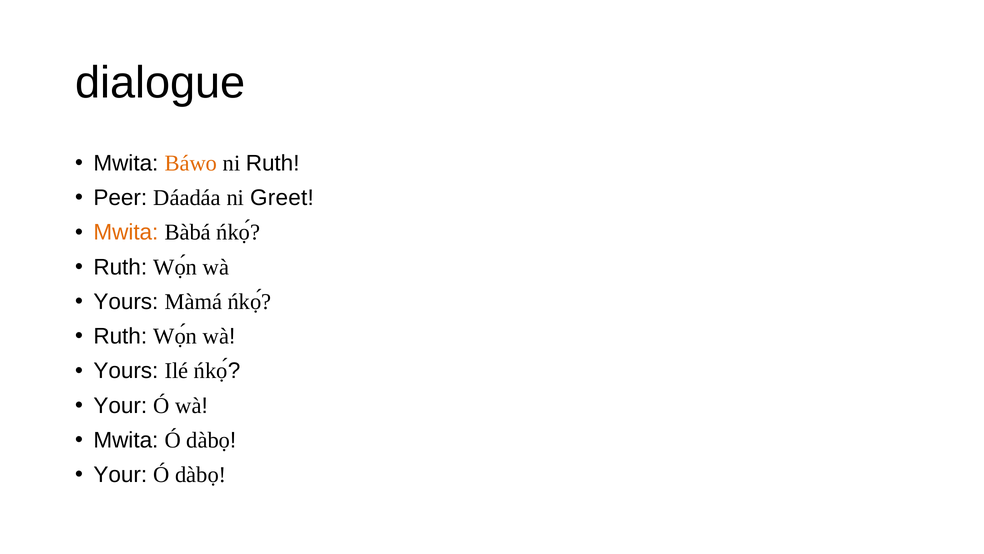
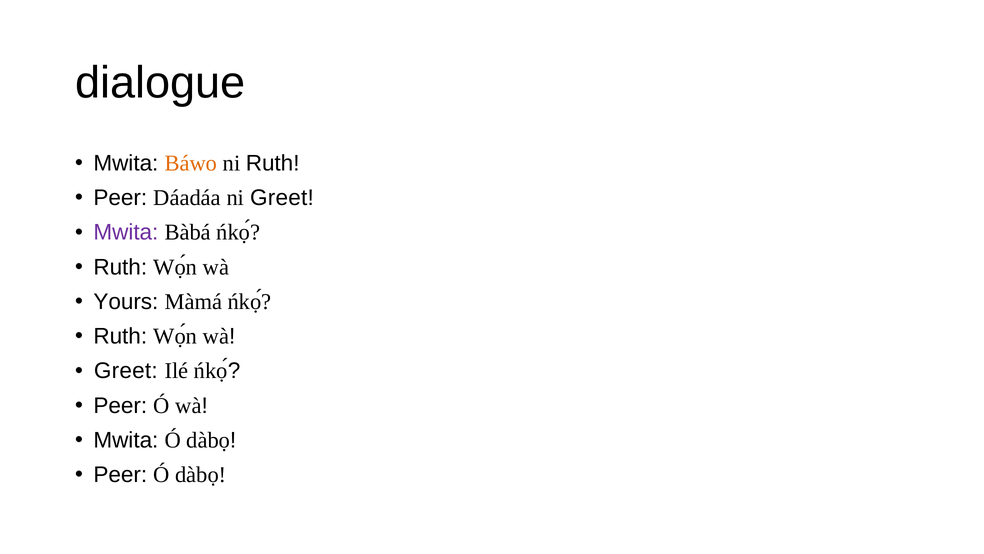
Mwita at (126, 232) colour: orange -> purple
Yours at (126, 371): Yours -> Greet
Your at (120, 405): Your -> Peer
Your at (120, 474): Your -> Peer
